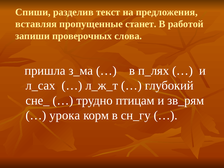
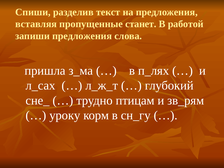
запиши проверочных: проверочных -> предложения
урока: урока -> уроку
